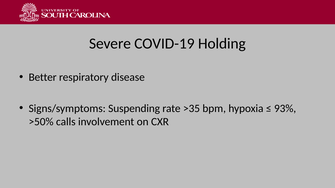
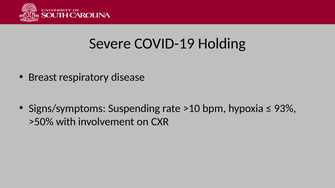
Better: Better -> Breast
>35: >35 -> >10
calls: calls -> with
